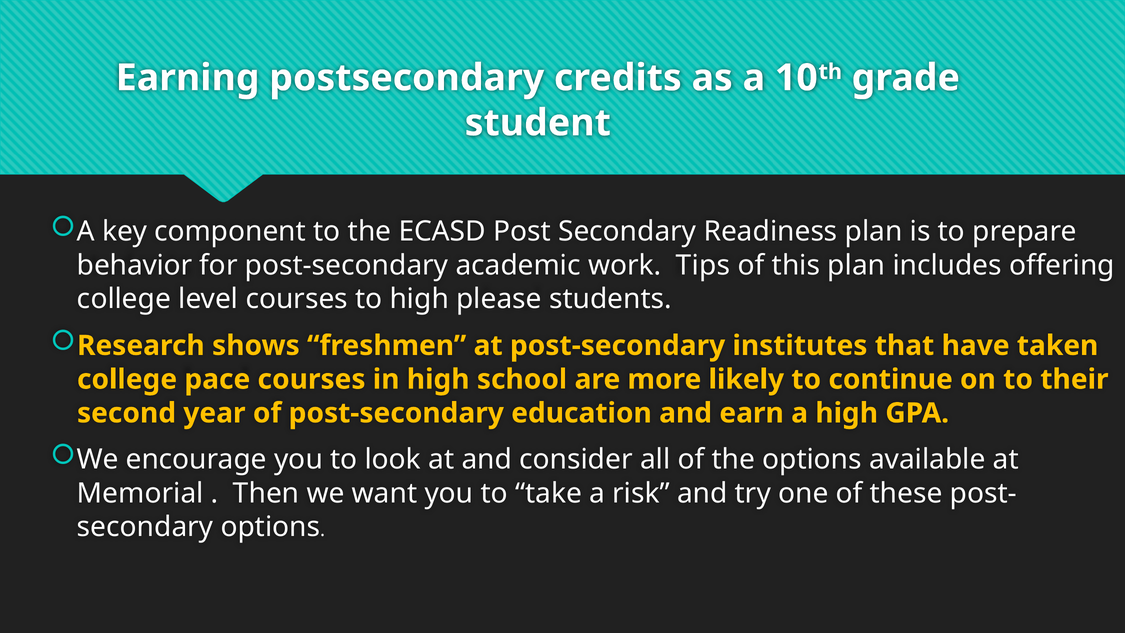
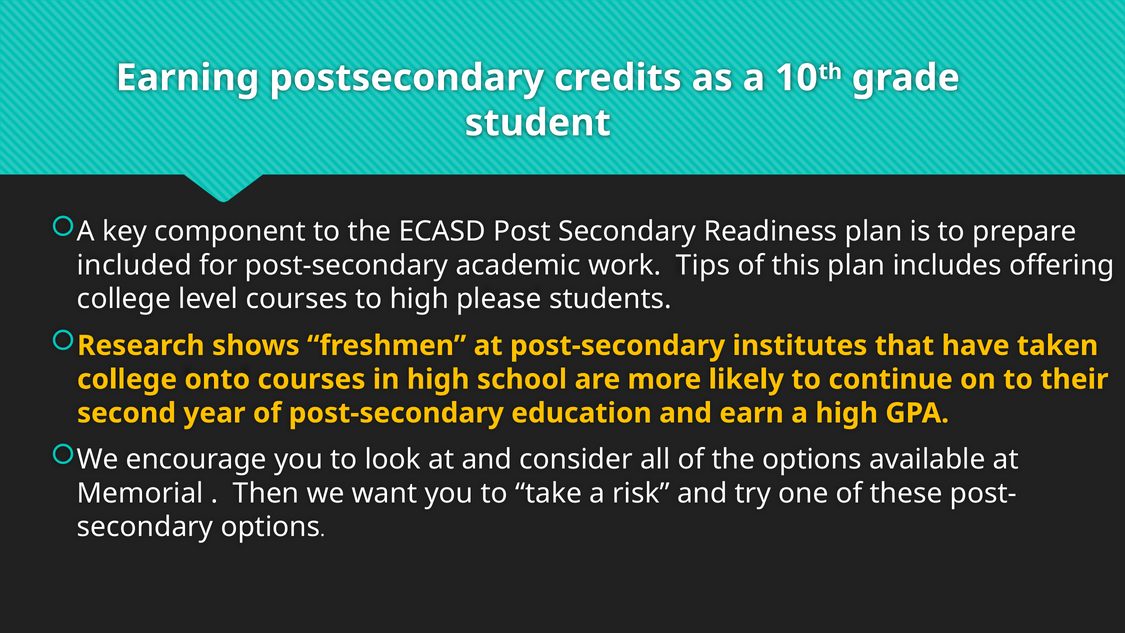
behavior: behavior -> included
pace: pace -> onto
